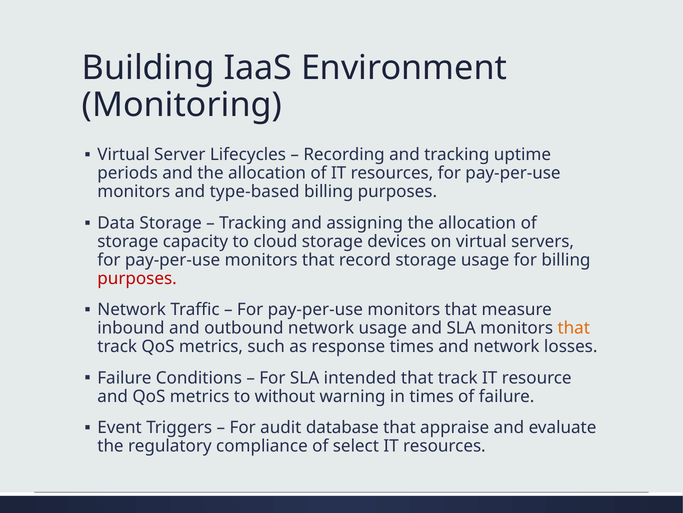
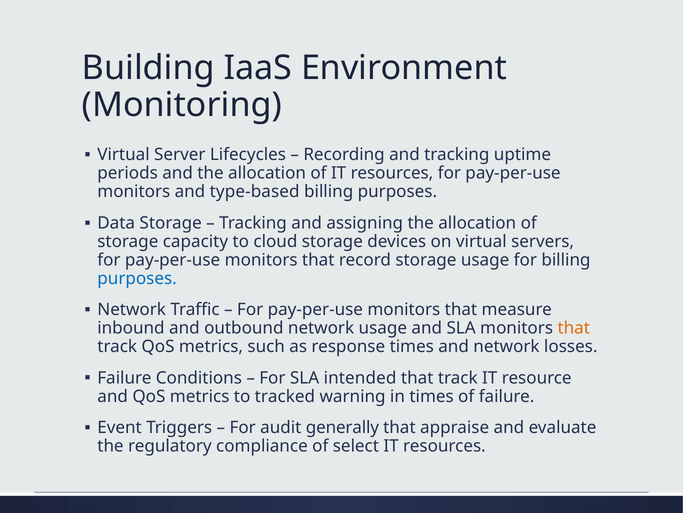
purposes at (137, 278) colour: red -> blue
without: without -> tracked
database: database -> generally
